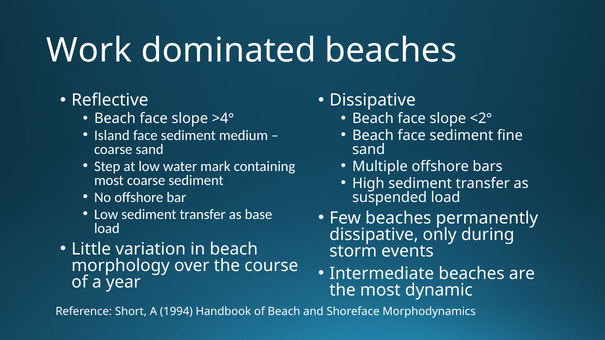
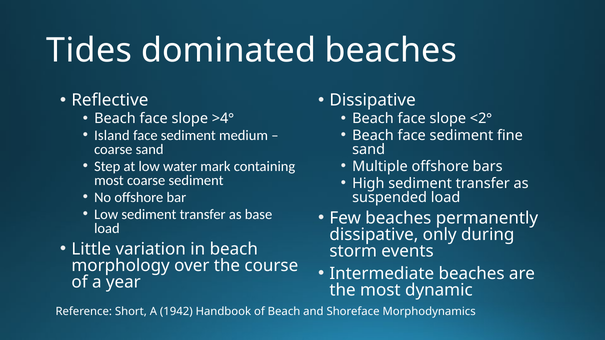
Work: Work -> Tides
1994: 1994 -> 1942
